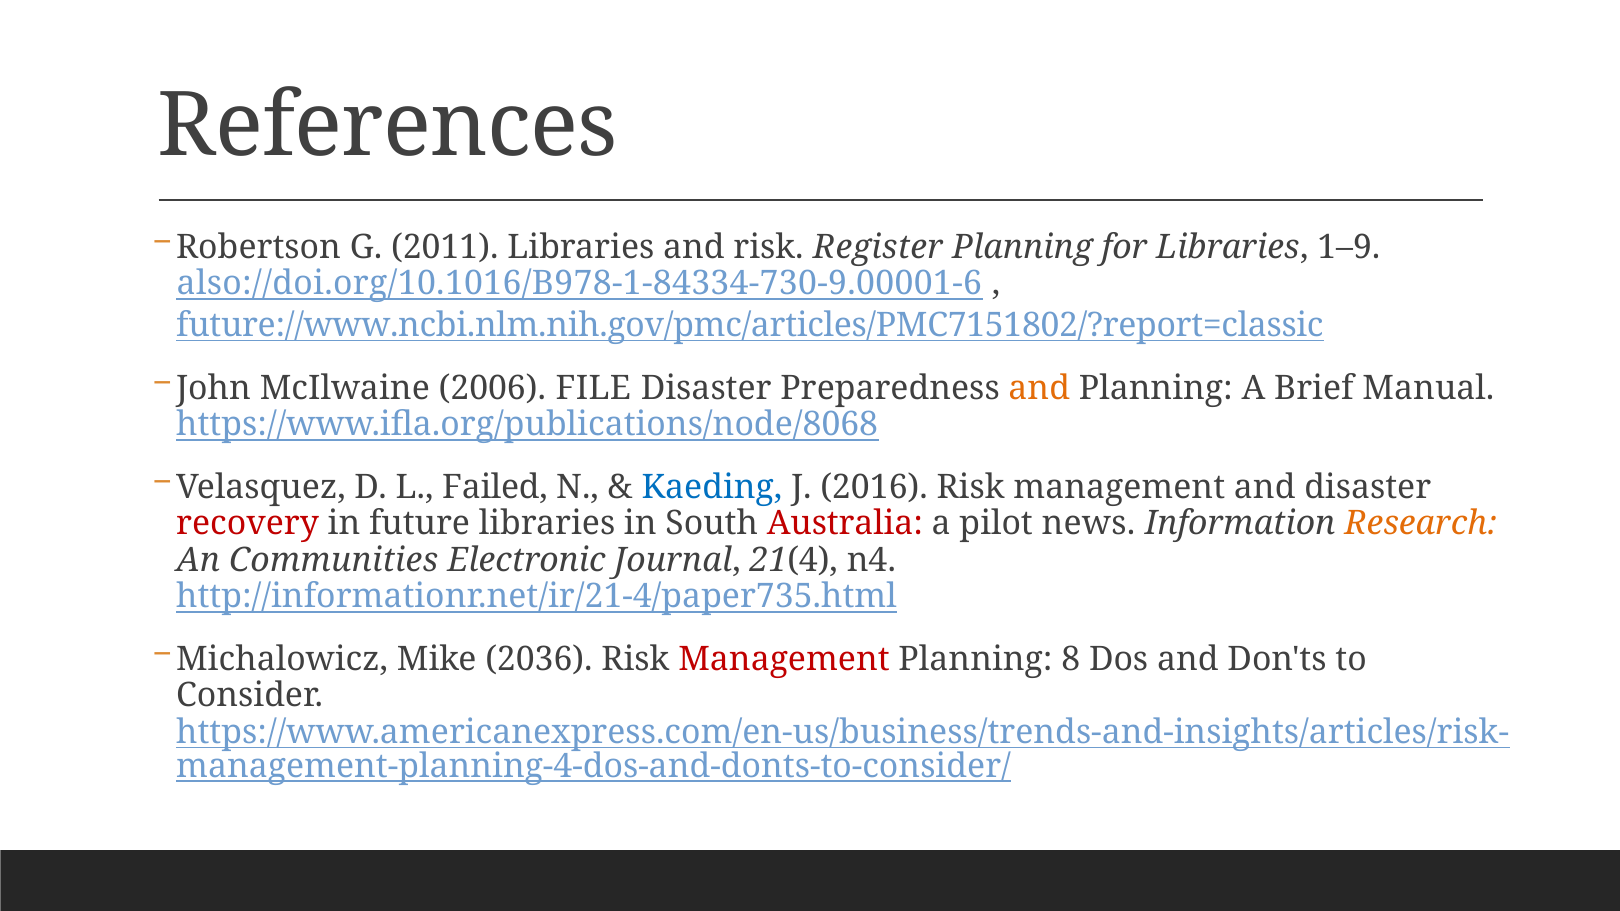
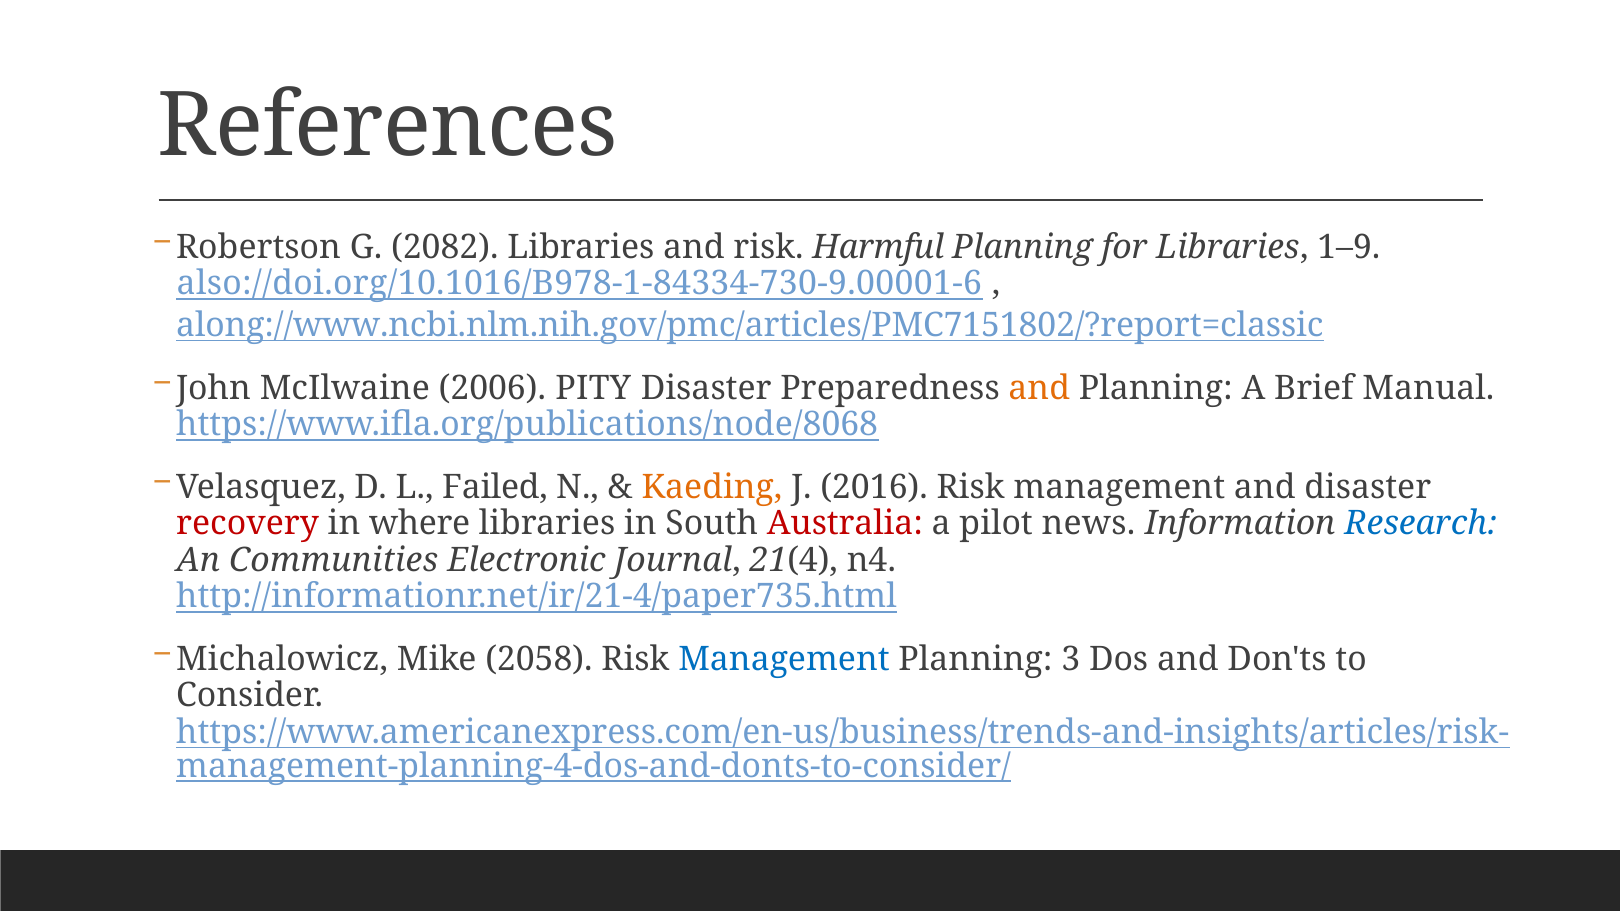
2011: 2011 -> 2082
Register: Register -> Harmful
future://www.ncbi.nlm.nih.gov/pmc/articles/PMC7151802/?report=classic: future://www.ncbi.nlm.nih.gov/pmc/articles/PMC7151802/?report=classic -> along://www.ncbi.nlm.nih.gov/pmc/articles/PMC7151802/?report=classic
FILE: FILE -> PITY
Kaeding colour: blue -> orange
future: future -> where
Research colour: orange -> blue
2036: 2036 -> 2058
Management at (784, 659) colour: red -> blue
8: 8 -> 3
